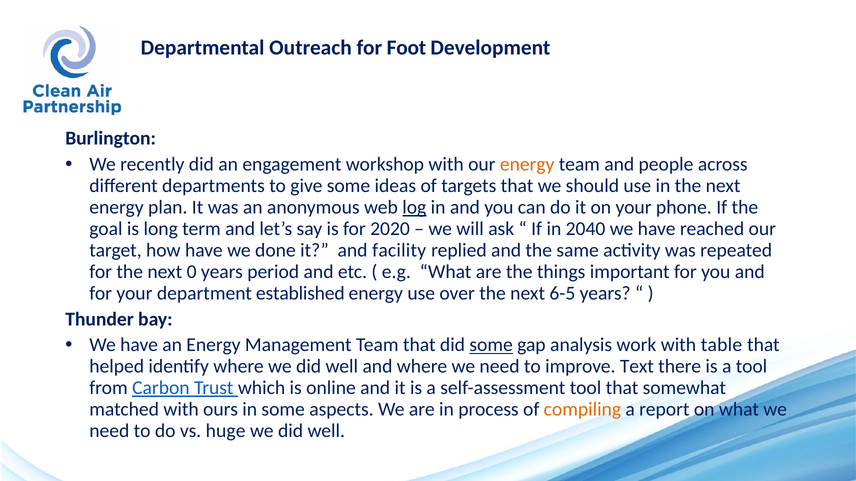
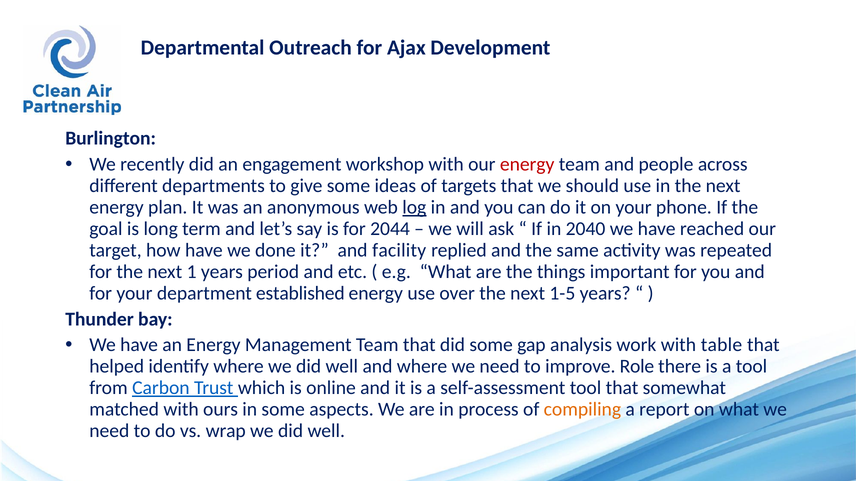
Foot: Foot -> Ajax
energy at (527, 165) colour: orange -> red
2020: 2020 -> 2044
0: 0 -> 1
6-5: 6-5 -> 1-5
some at (491, 345) underline: present -> none
Text: Text -> Role
huge: huge -> wrap
